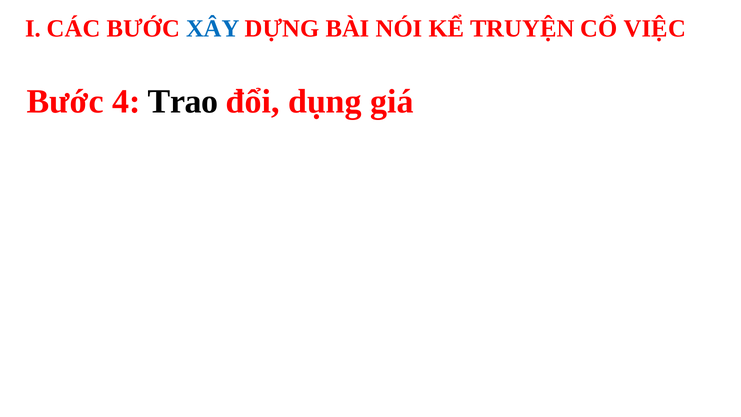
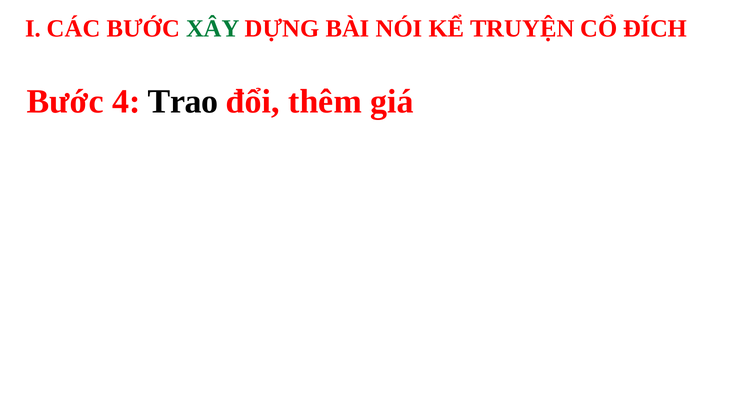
XÂY colour: blue -> green
VIỆC: VIỆC -> ĐÍCH
dụng: dụng -> thêm
